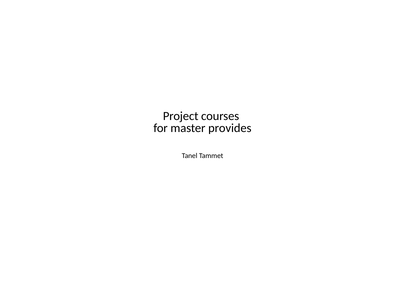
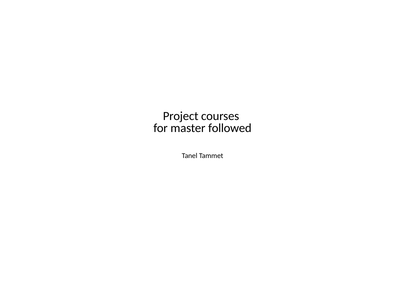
provides: provides -> followed
